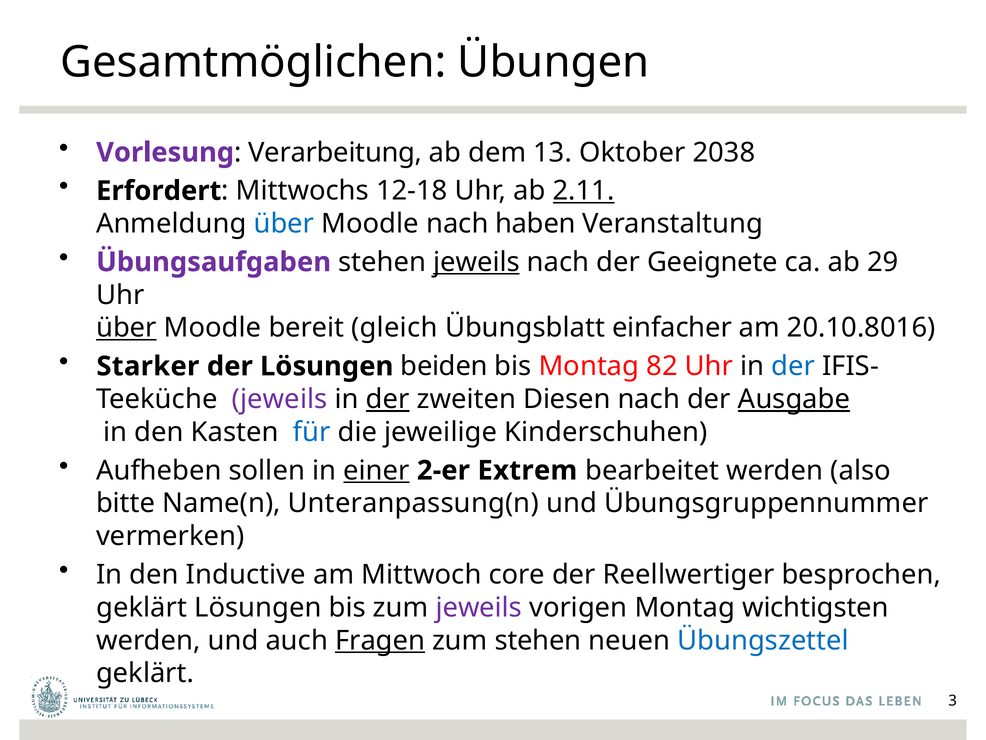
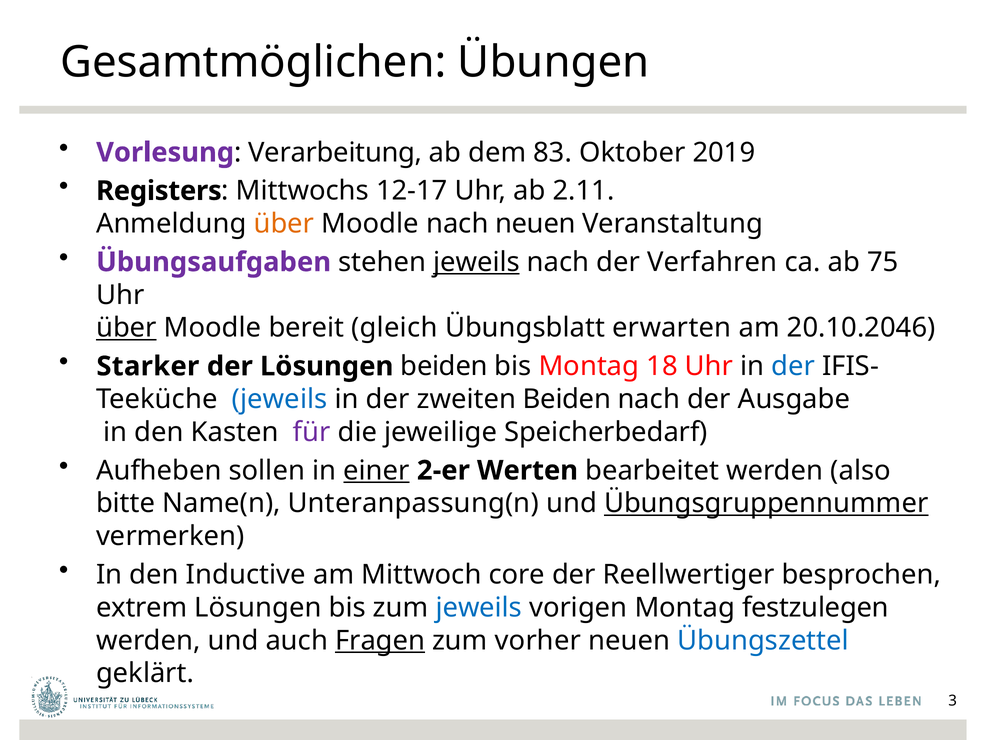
13: 13 -> 83
2038: 2038 -> 2019
Erfordert: Erfordert -> Registers
12-18: 12-18 -> 12-17
2.11 underline: present -> none
über at (284, 224) colour: blue -> orange
nach haben: haben -> neuen
Geeignete: Geeignete -> Verfahren
29: 29 -> 75
einfacher: einfacher -> erwarten
20.10.8016: 20.10.8016 -> 20.10.2046
82: 82 -> 18
jeweils at (280, 399) colour: purple -> blue
der at (388, 399) underline: present -> none
zweiten Diesen: Diesen -> Beiden
Ausgabe underline: present -> none
für colour: blue -> purple
Kinderschuhen: Kinderschuhen -> Speicherbedarf
Extrem: Extrem -> Werten
Übungsgruppennummer underline: none -> present
geklärt at (142, 607): geklärt -> extrem
jeweils at (479, 607) colour: purple -> blue
wichtigsten: wichtigsten -> festzulegen
zum stehen: stehen -> vorher
